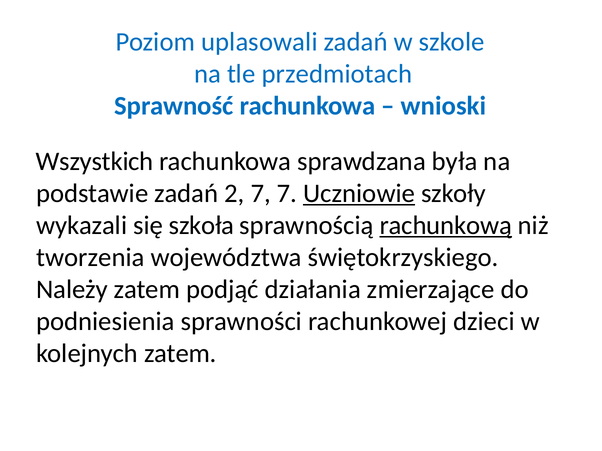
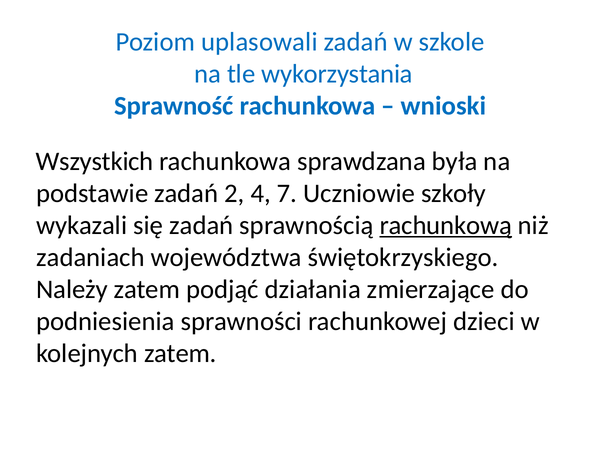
przedmiotach: przedmiotach -> wykorzystania
2 7: 7 -> 4
Uczniowie underline: present -> none
się szkoła: szkoła -> zadań
tworzenia: tworzenia -> zadaniach
